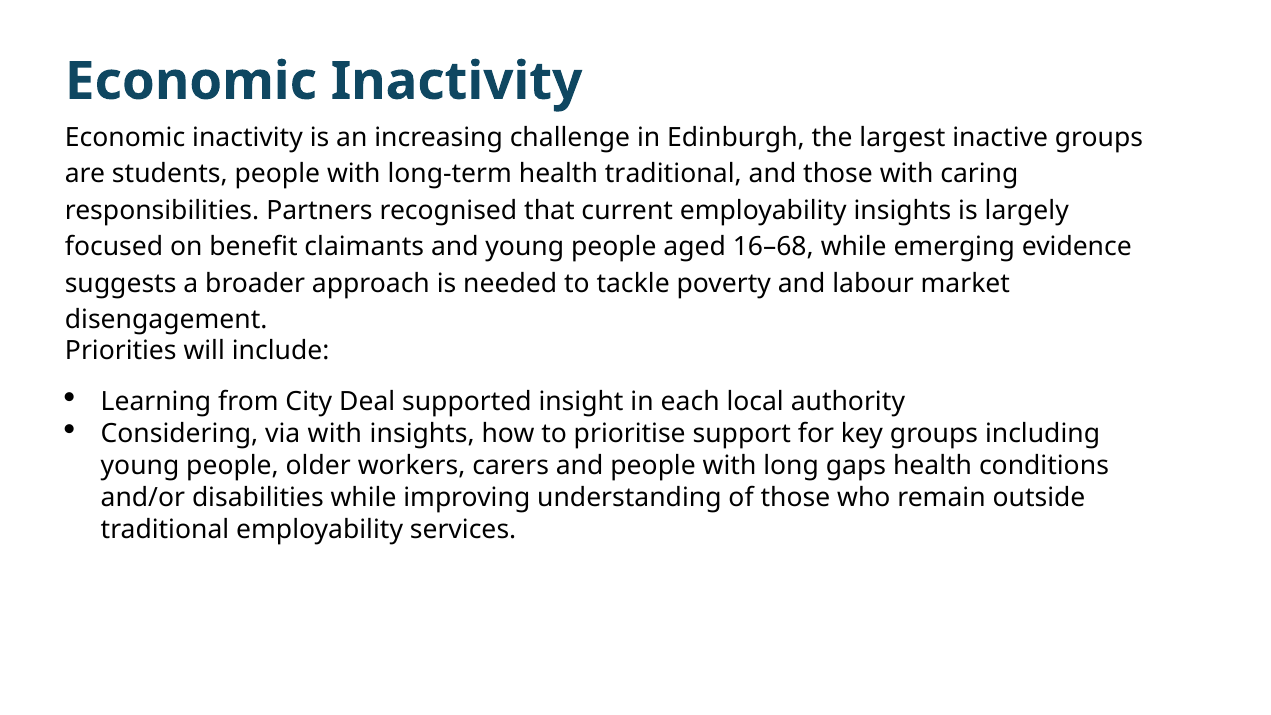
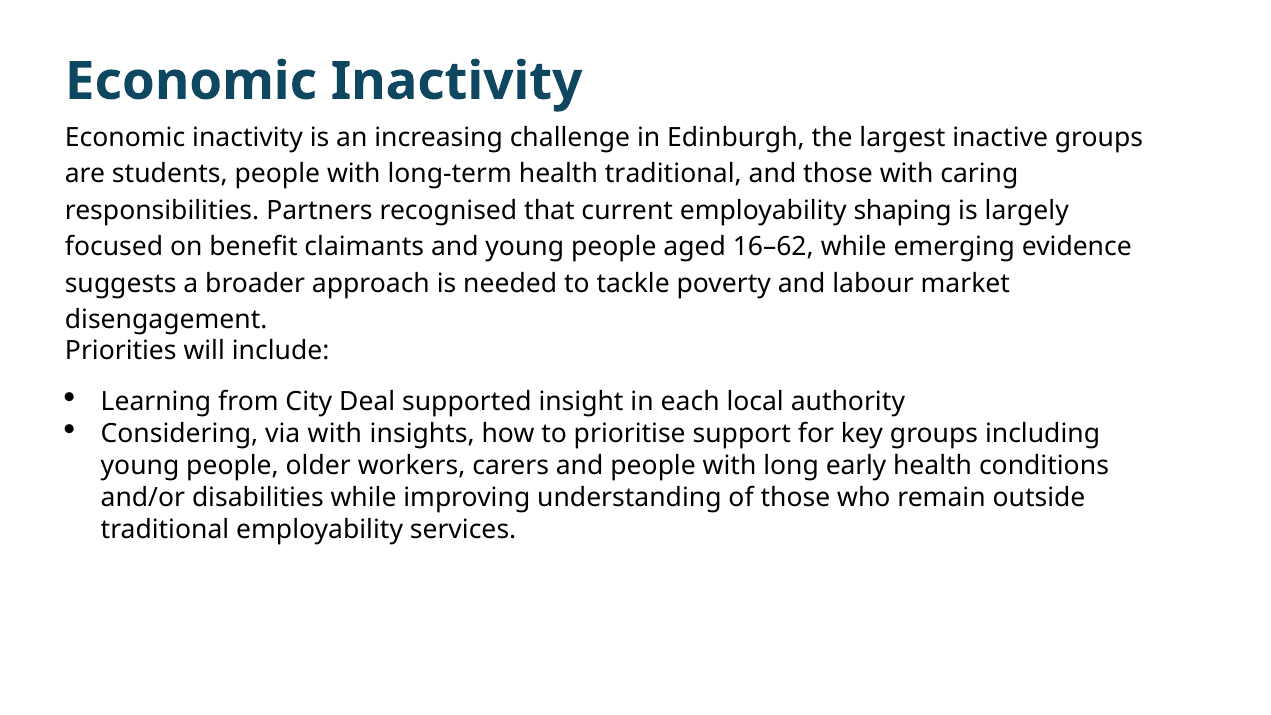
employability insights: insights -> shaping
16–68: 16–68 -> 16–62
gaps: gaps -> early
